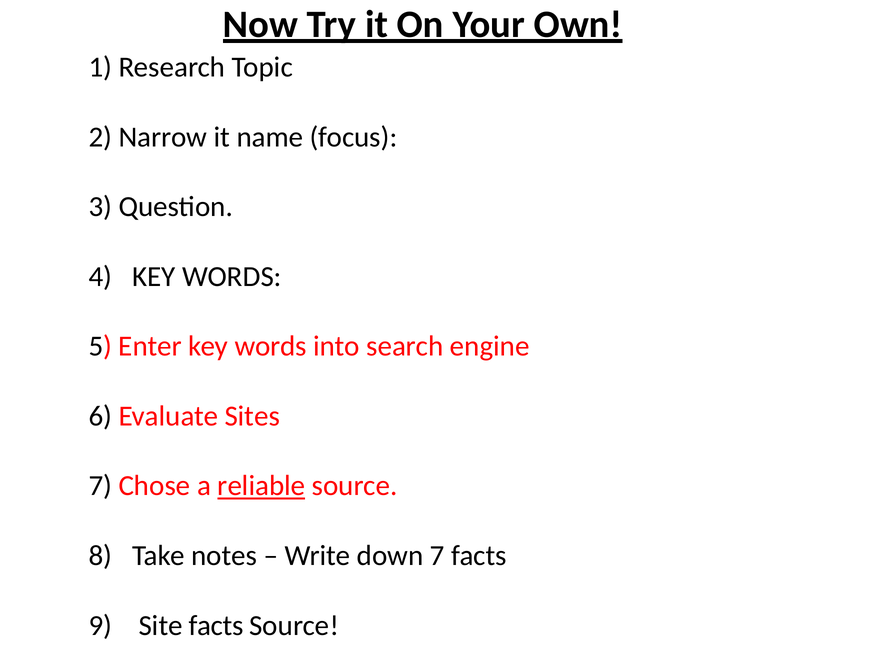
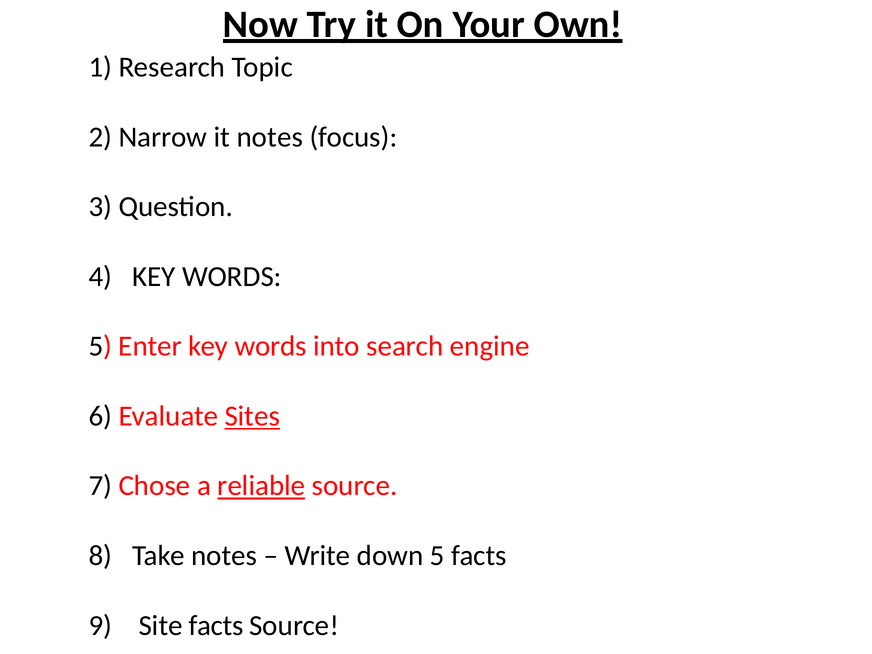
it name: name -> notes
Sites underline: none -> present
down 7: 7 -> 5
